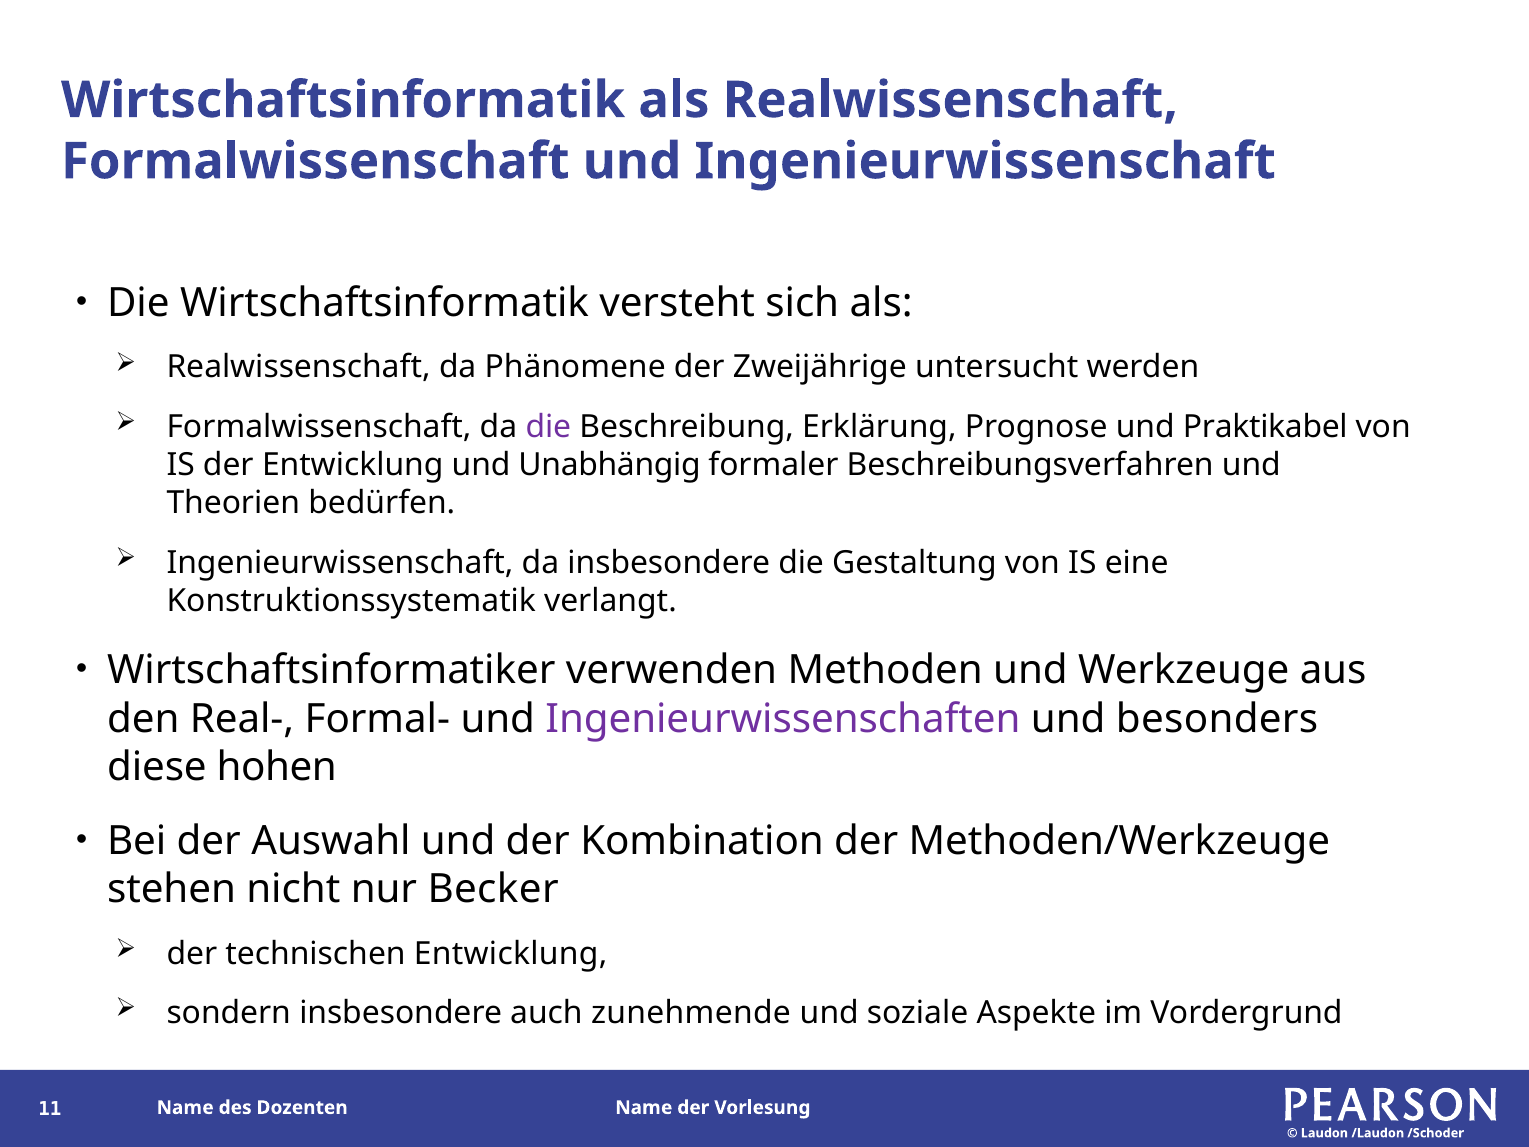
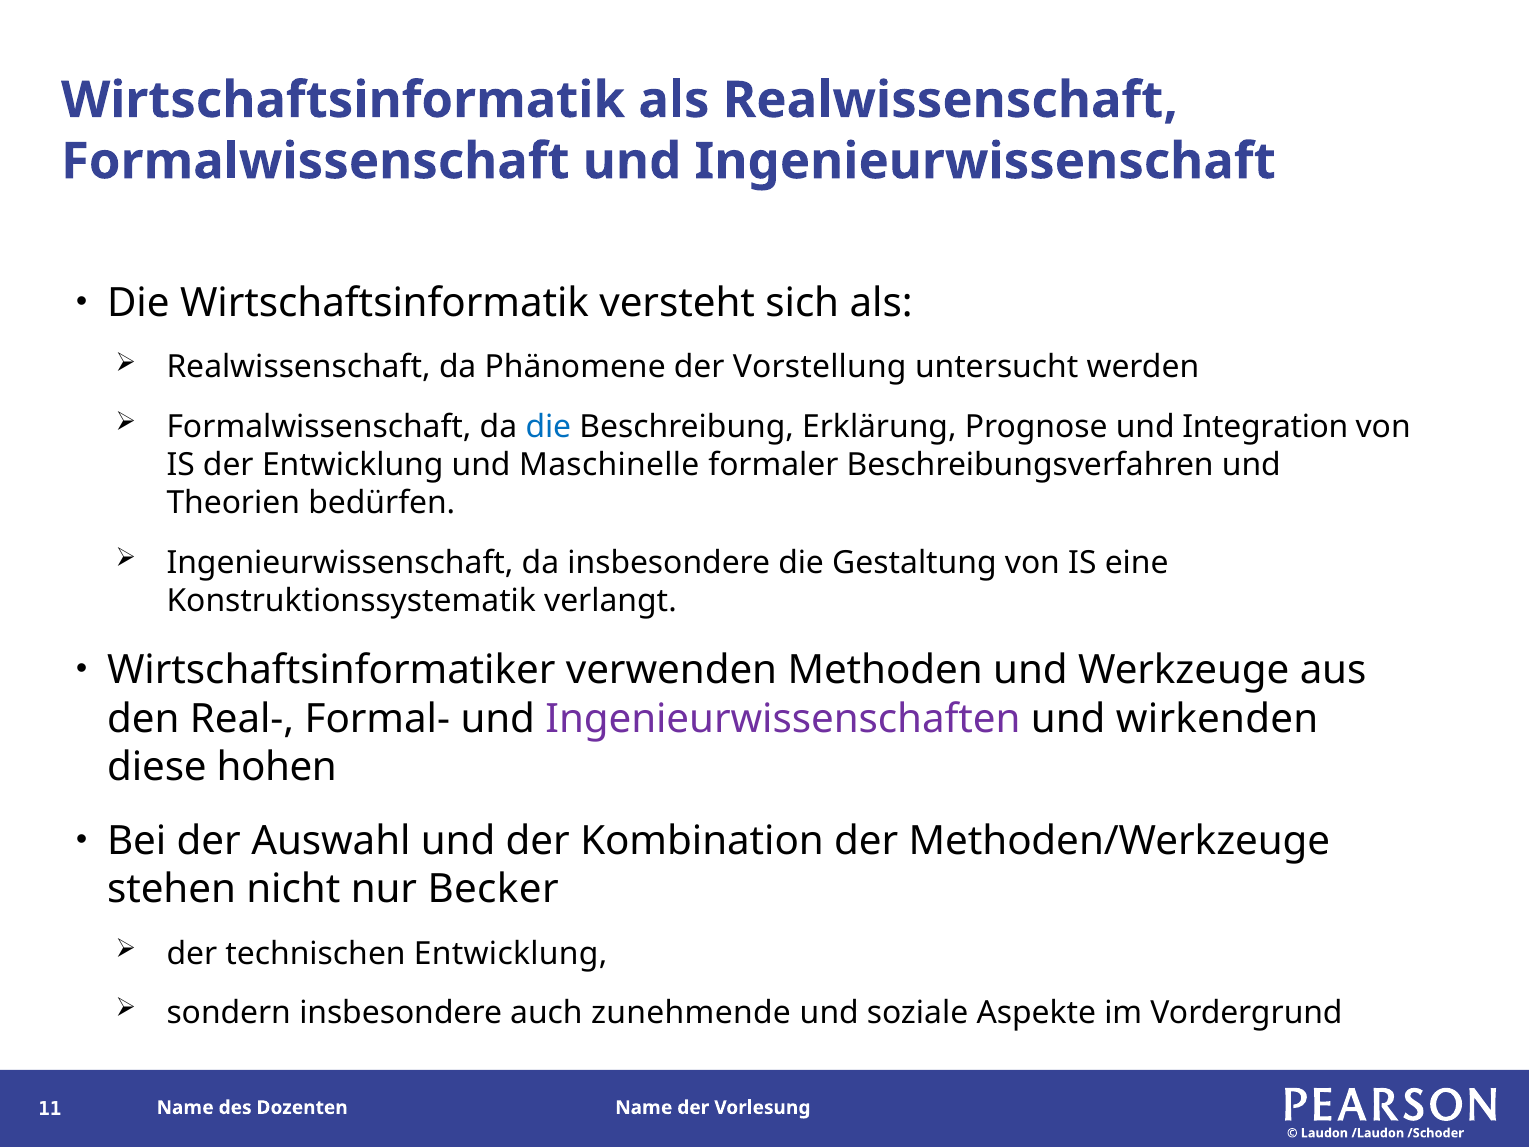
Zweijährige: Zweijährige -> Vorstellung
die at (548, 427) colour: purple -> blue
Praktikabel: Praktikabel -> Integration
Unabhängig: Unabhängig -> Maschinelle
besonders: besonders -> wirkenden
